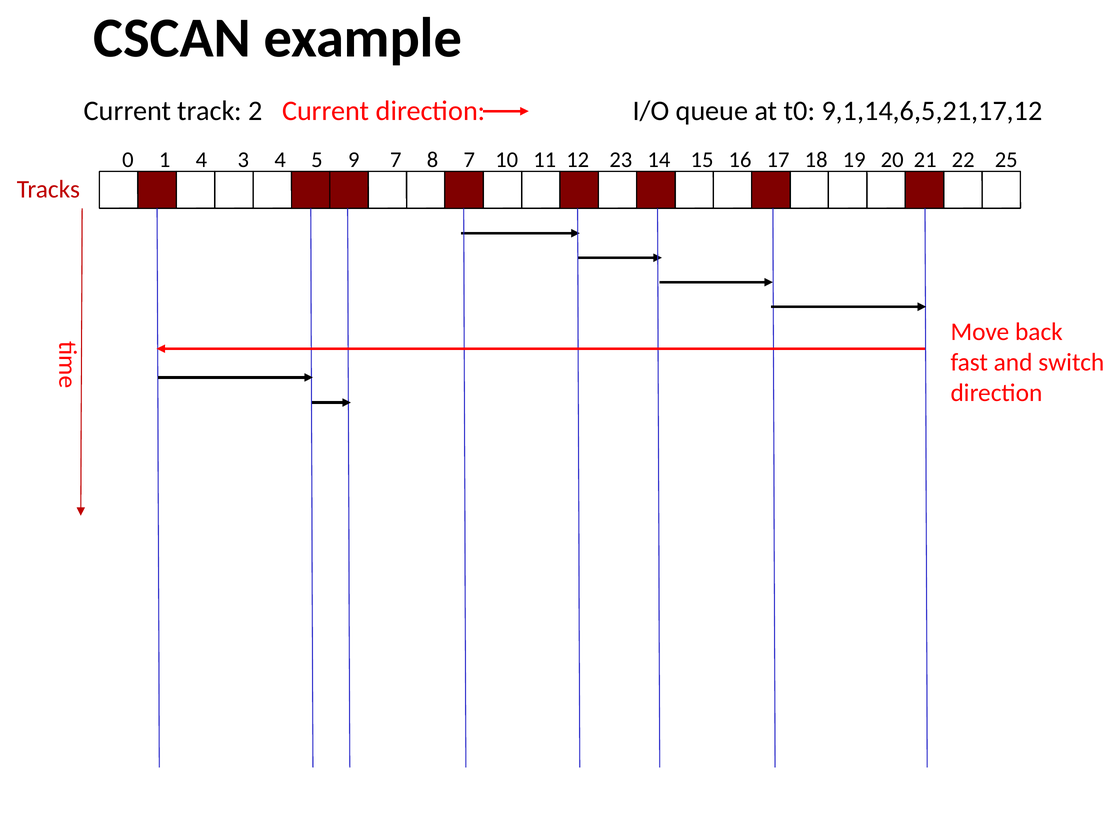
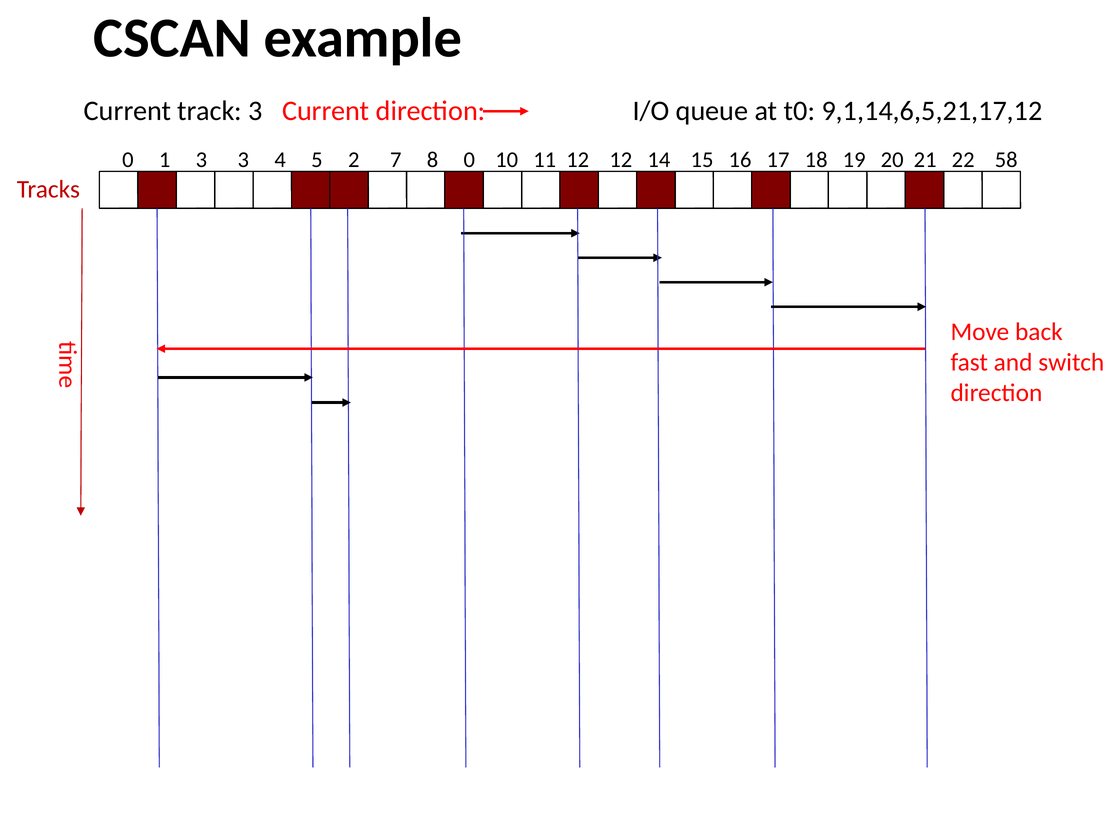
track 2: 2 -> 3
1 4: 4 -> 3
9: 9 -> 2
8 7: 7 -> 0
12 23: 23 -> 12
25: 25 -> 58
